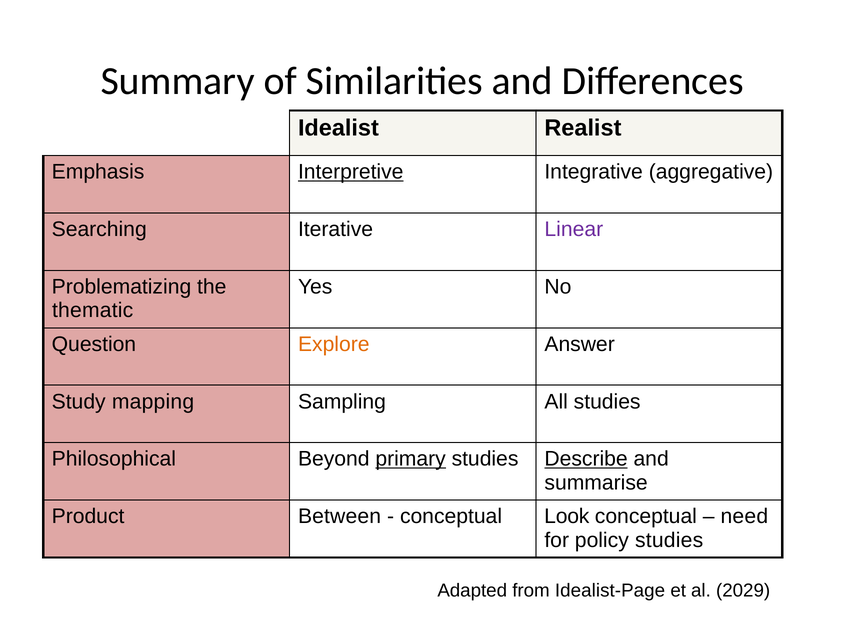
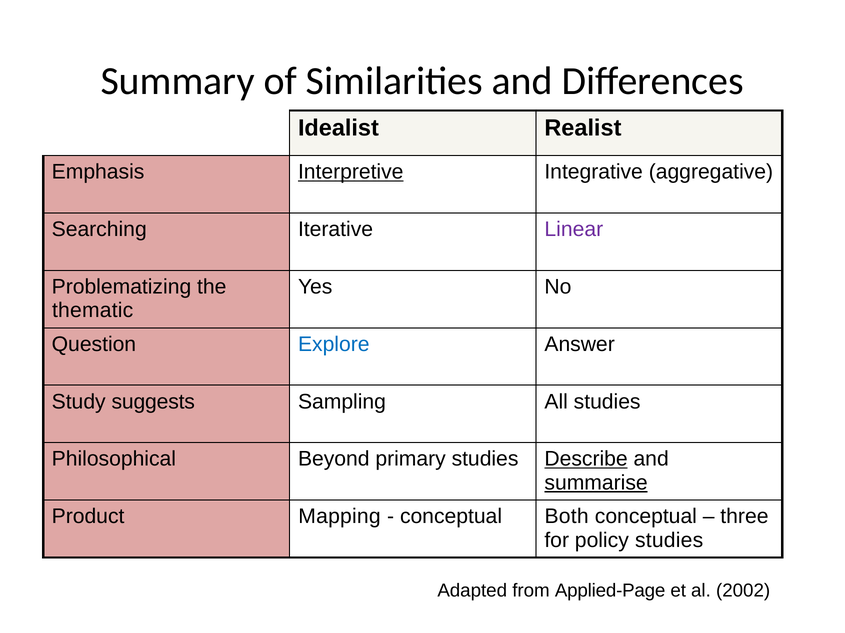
Explore colour: orange -> blue
mapping: mapping -> suggests
primary underline: present -> none
summarise underline: none -> present
Between: Between -> Mapping
Look: Look -> Both
need: need -> three
Idealist-Page: Idealist-Page -> Applied-Page
2029: 2029 -> 2002
